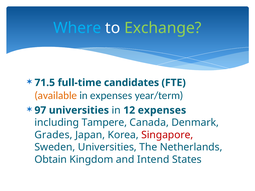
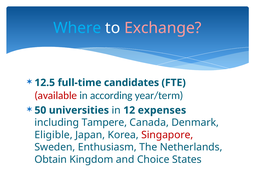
Exchange colour: light green -> pink
71.5: 71.5 -> 12.5
available colour: orange -> red
in expenses: expenses -> according
97: 97 -> 50
Grades: Grades -> Eligible
Sweden Universities: Universities -> Enthusiasm
Intend: Intend -> Choice
